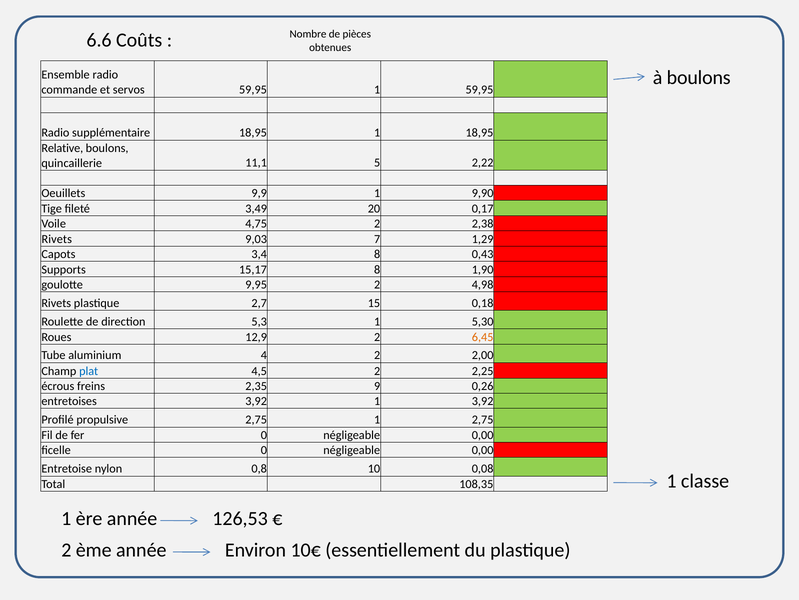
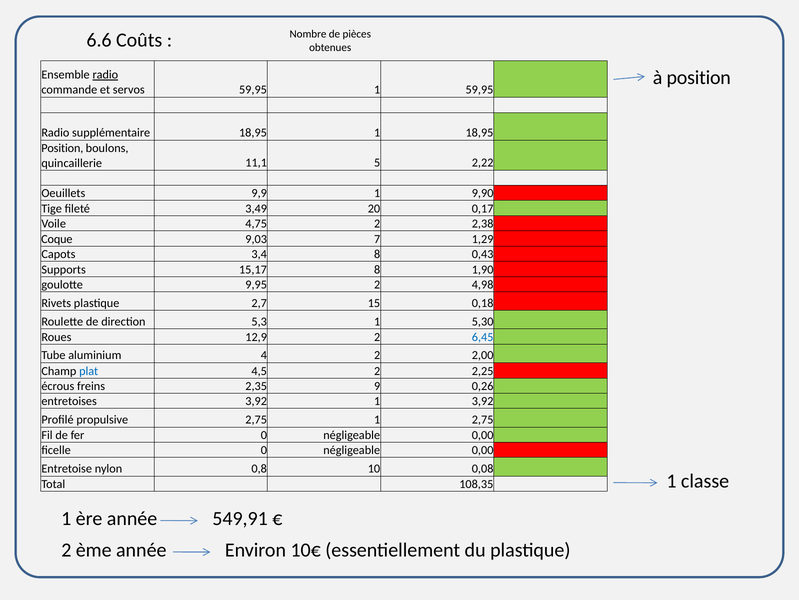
à boulons: boulons -> position
radio at (105, 75) underline: none -> present
Relative at (62, 148): Relative -> Position
Rivets at (57, 239): Rivets -> Coque
6,45 colour: orange -> blue
126,53: 126,53 -> 549,91
